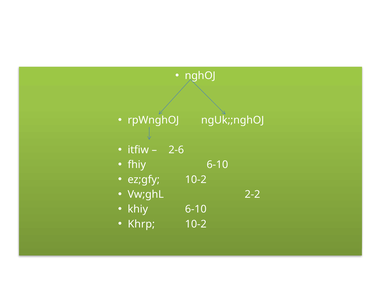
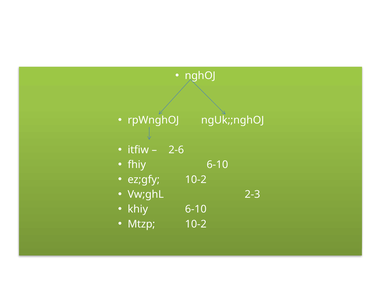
2-2: 2-2 -> 2-3
Khrp: Khrp -> Mtzp
